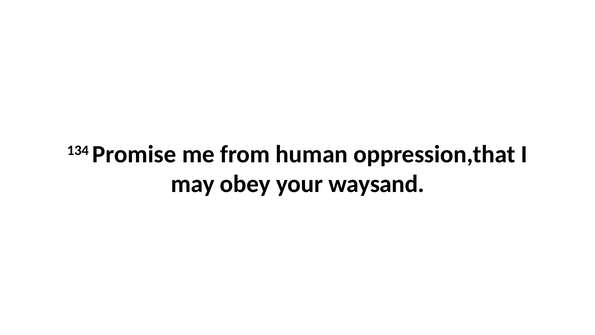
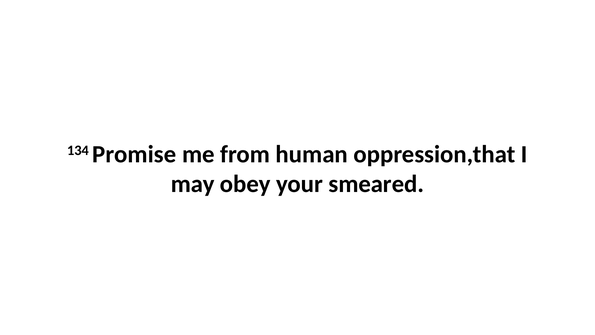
waysand: waysand -> smeared
